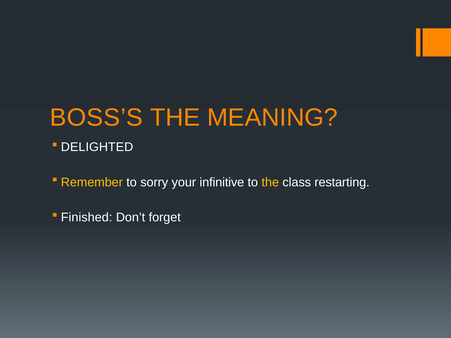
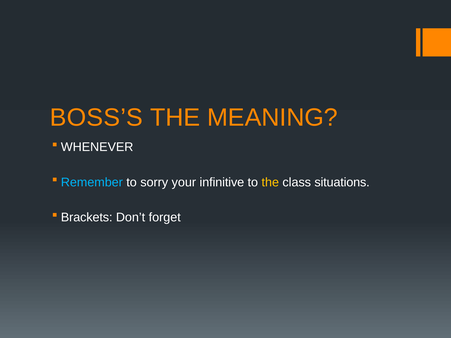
DELIGHTED: DELIGHTED -> WHENEVER
Remember colour: yellow -> light blue
restarting: restarting -> situations
Finished: Finished -> Brackets
